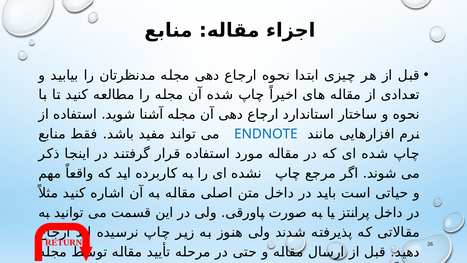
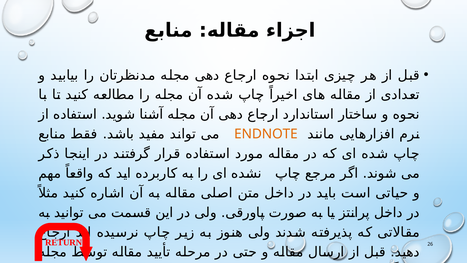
ENDNOTE colour: blue -> orange
